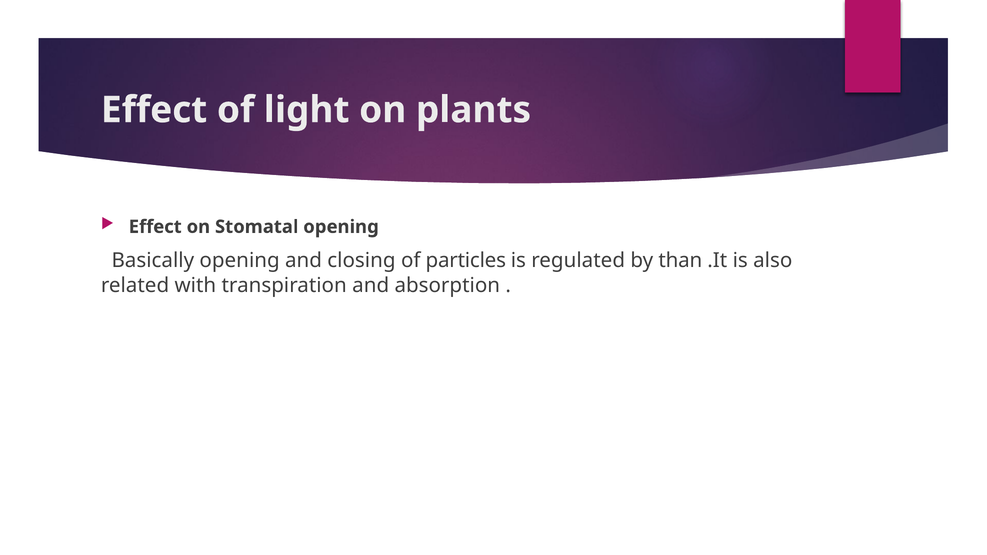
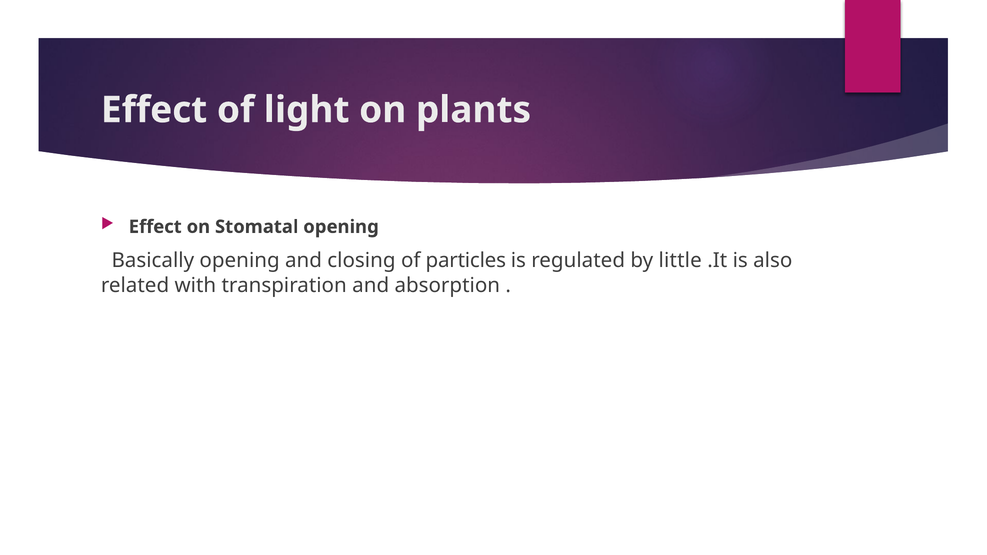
than: than -> little
